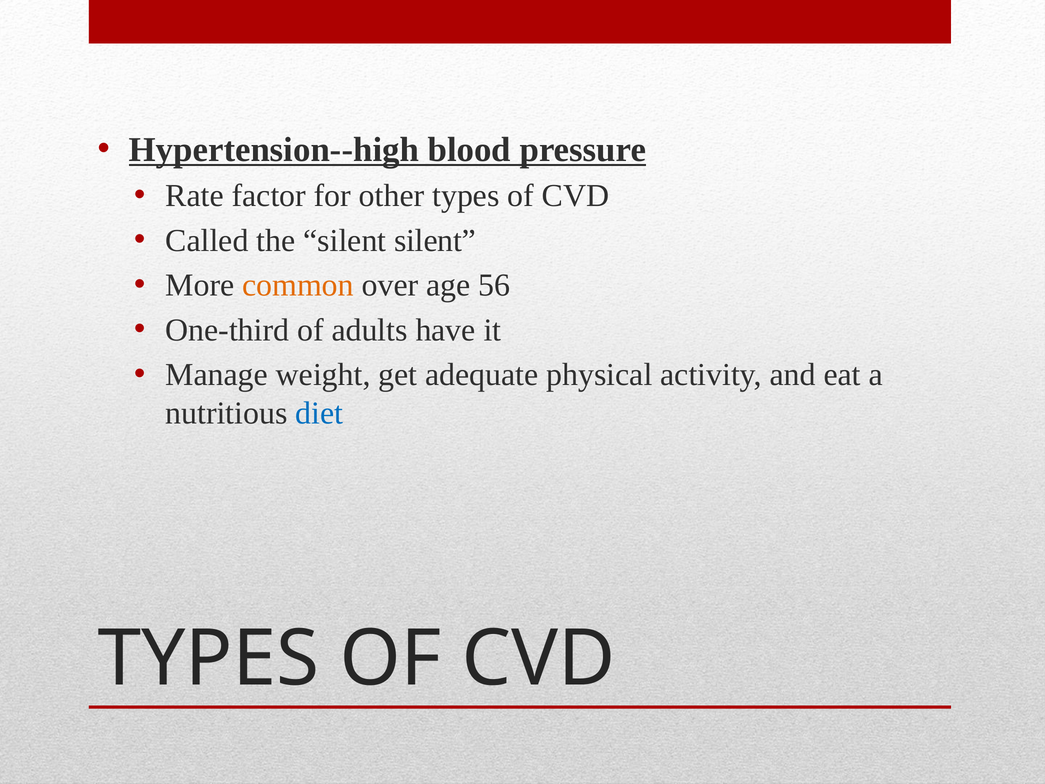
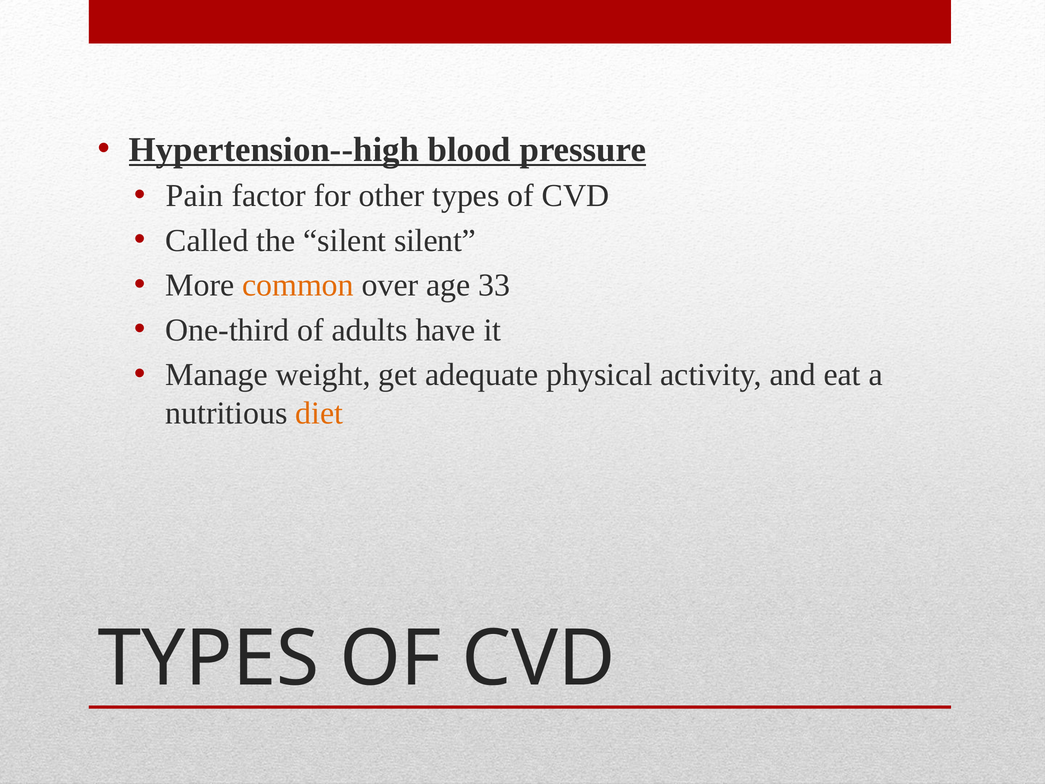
Rate: Rate -> Pain
56: 56 -> 33
diet colour: blue -> orange
